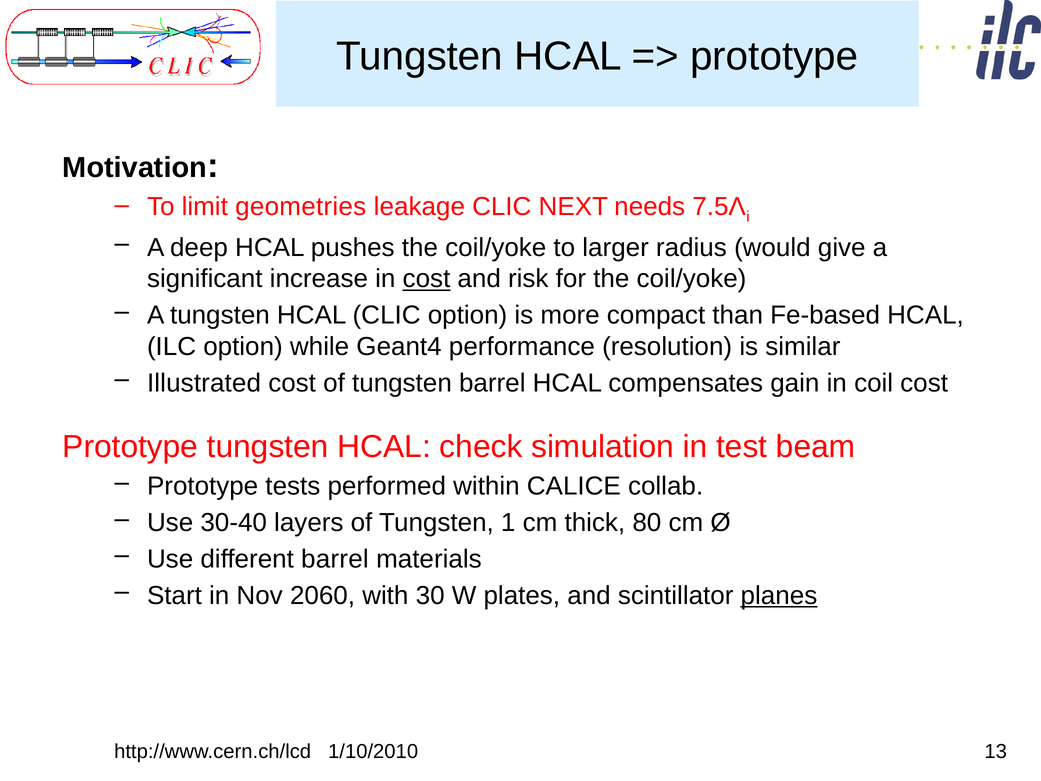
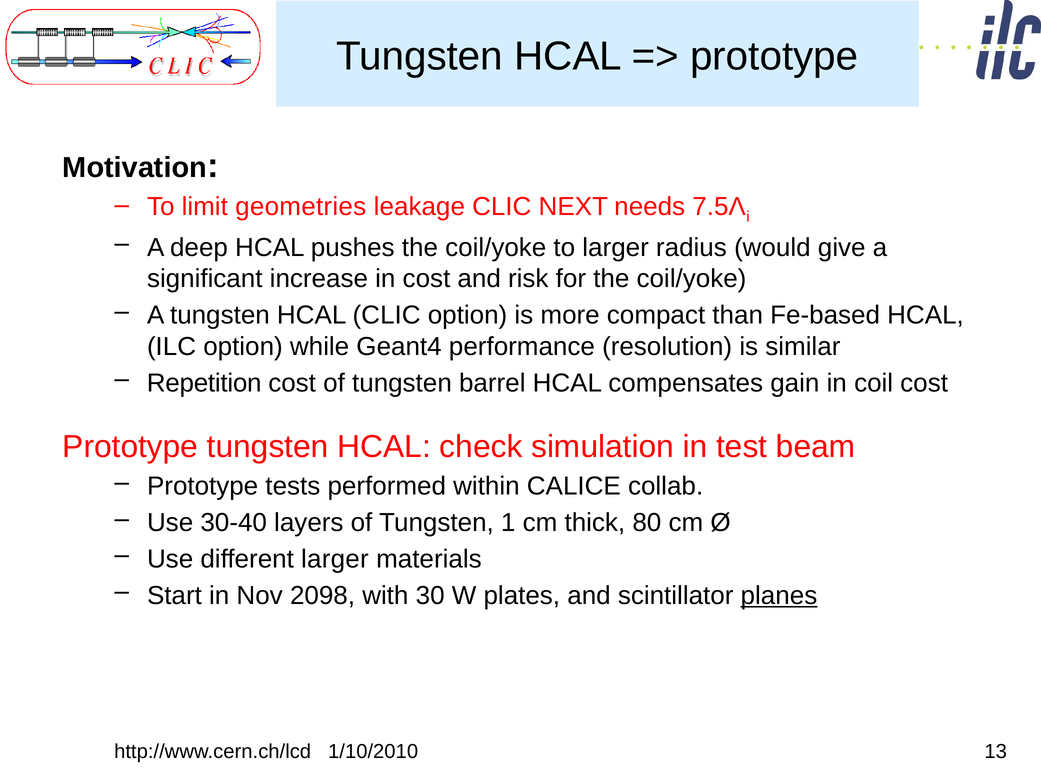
cost at (426, 279) underline: present -> none
Illustrated: Illustrated -> Repetition
different barrel: barrel -> larger
2060: 2060 -> 2098
